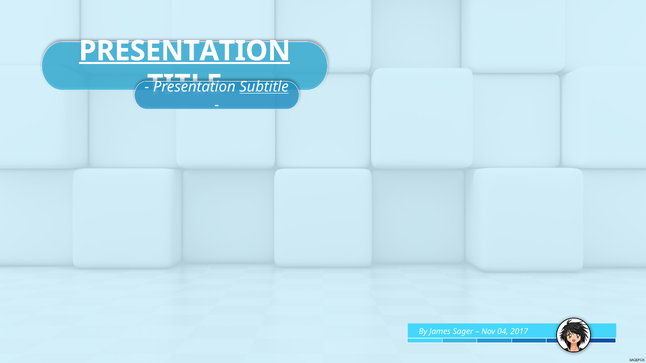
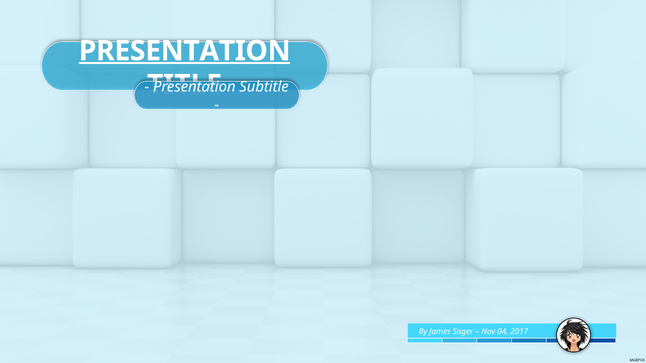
Subtitle underline: present -> none
